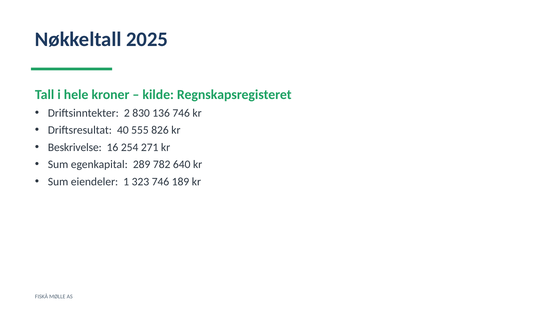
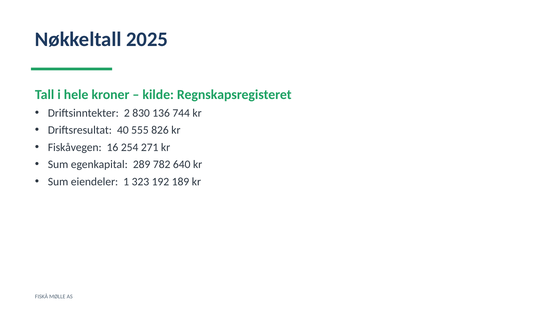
136 746: 746 -> 744
Beskrivelse: Beskrivelse -> Fiskåvegen
323 746: 746 -> 192
